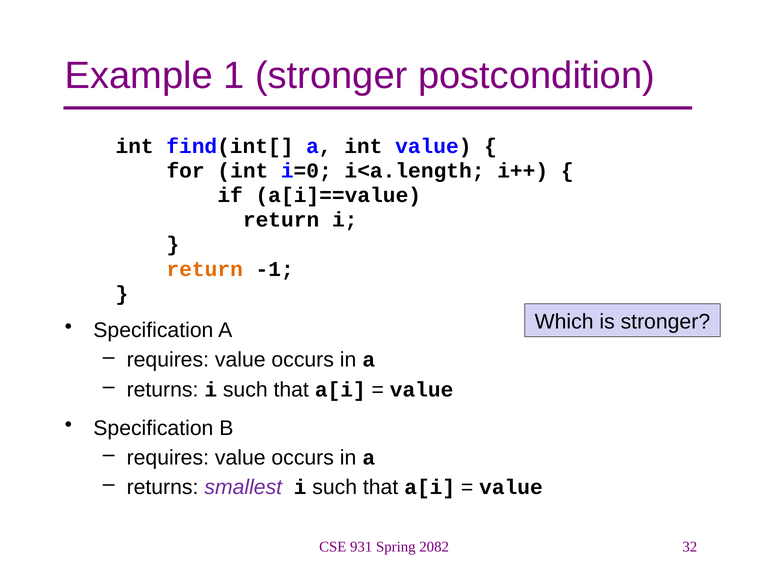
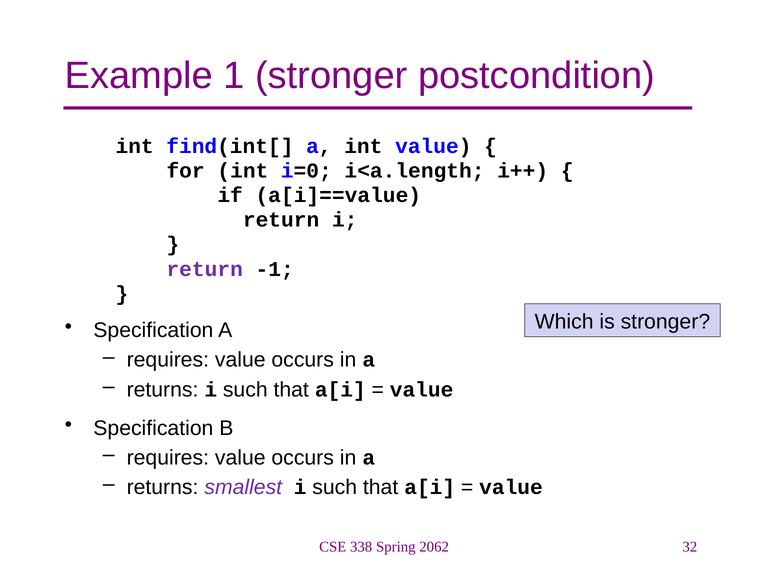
return at (205, 269) colour: orange -> purple
931: 931 -> 338
2082: 2082 -> 2062
